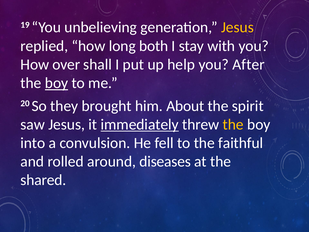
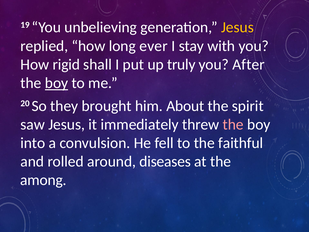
both: both -> ever
over: over -> rigid
help: help -> truly
immediately underline: present -> none
the at (233, 124) colour: yellow -> pink
shared: shared -> among
